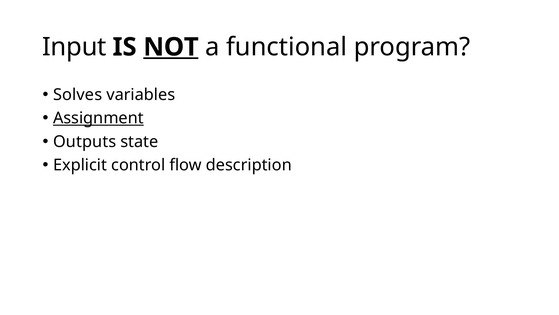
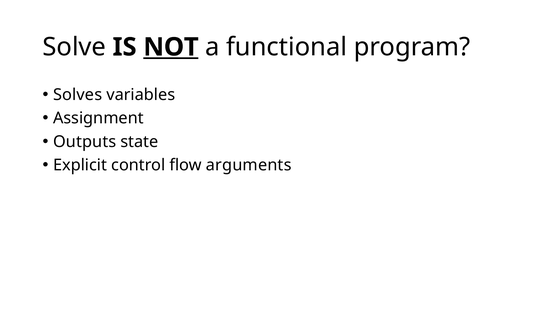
Input: Input -> Solve
Assignment underline: present -> none
description: description -> arguments
